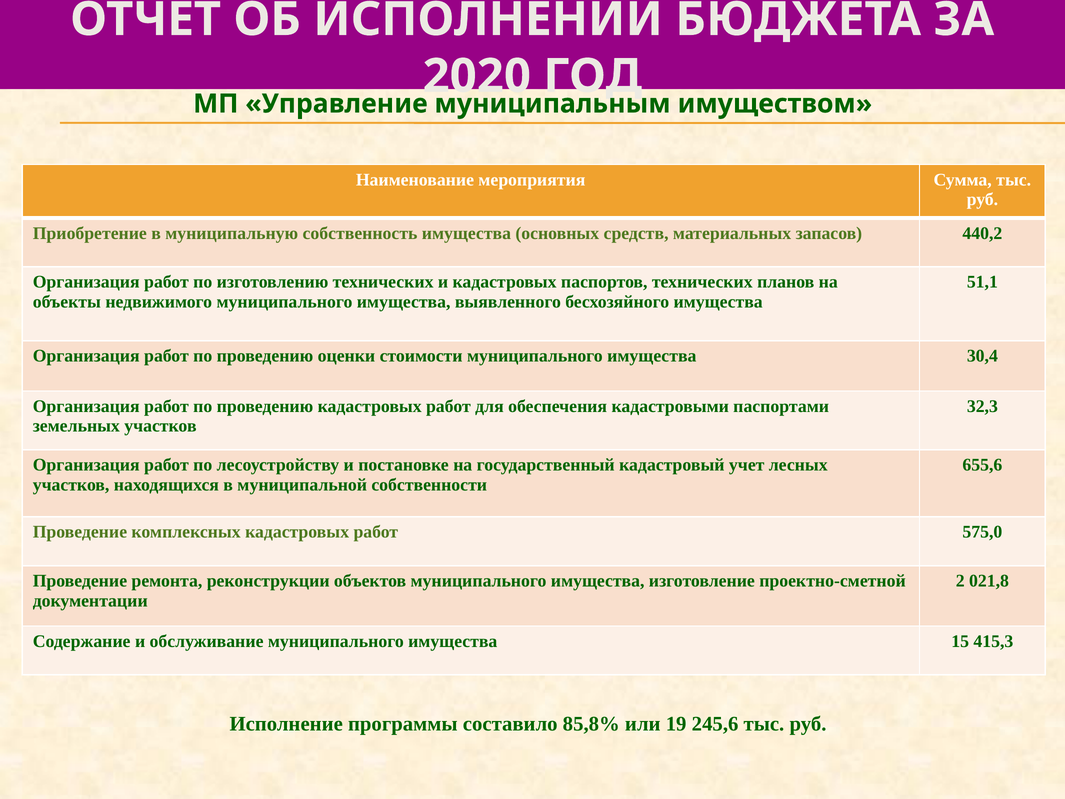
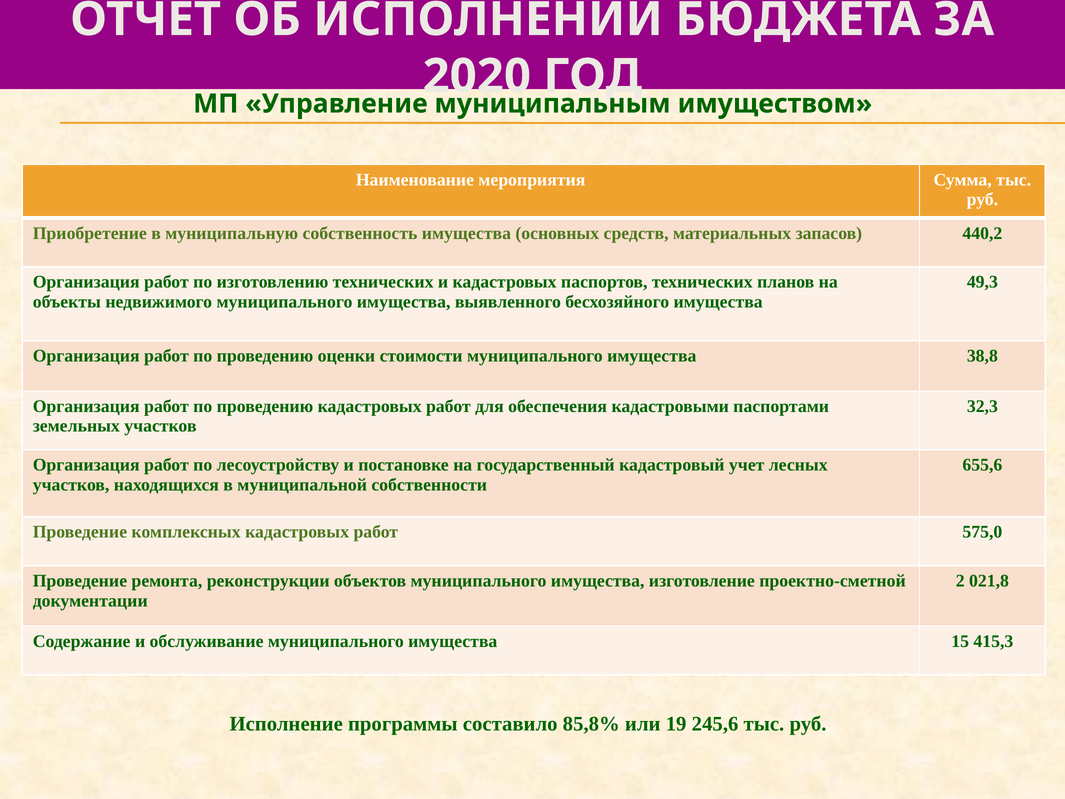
51,1: 51,1 -> 49,3
30,4: 30,4 -> 38,8
